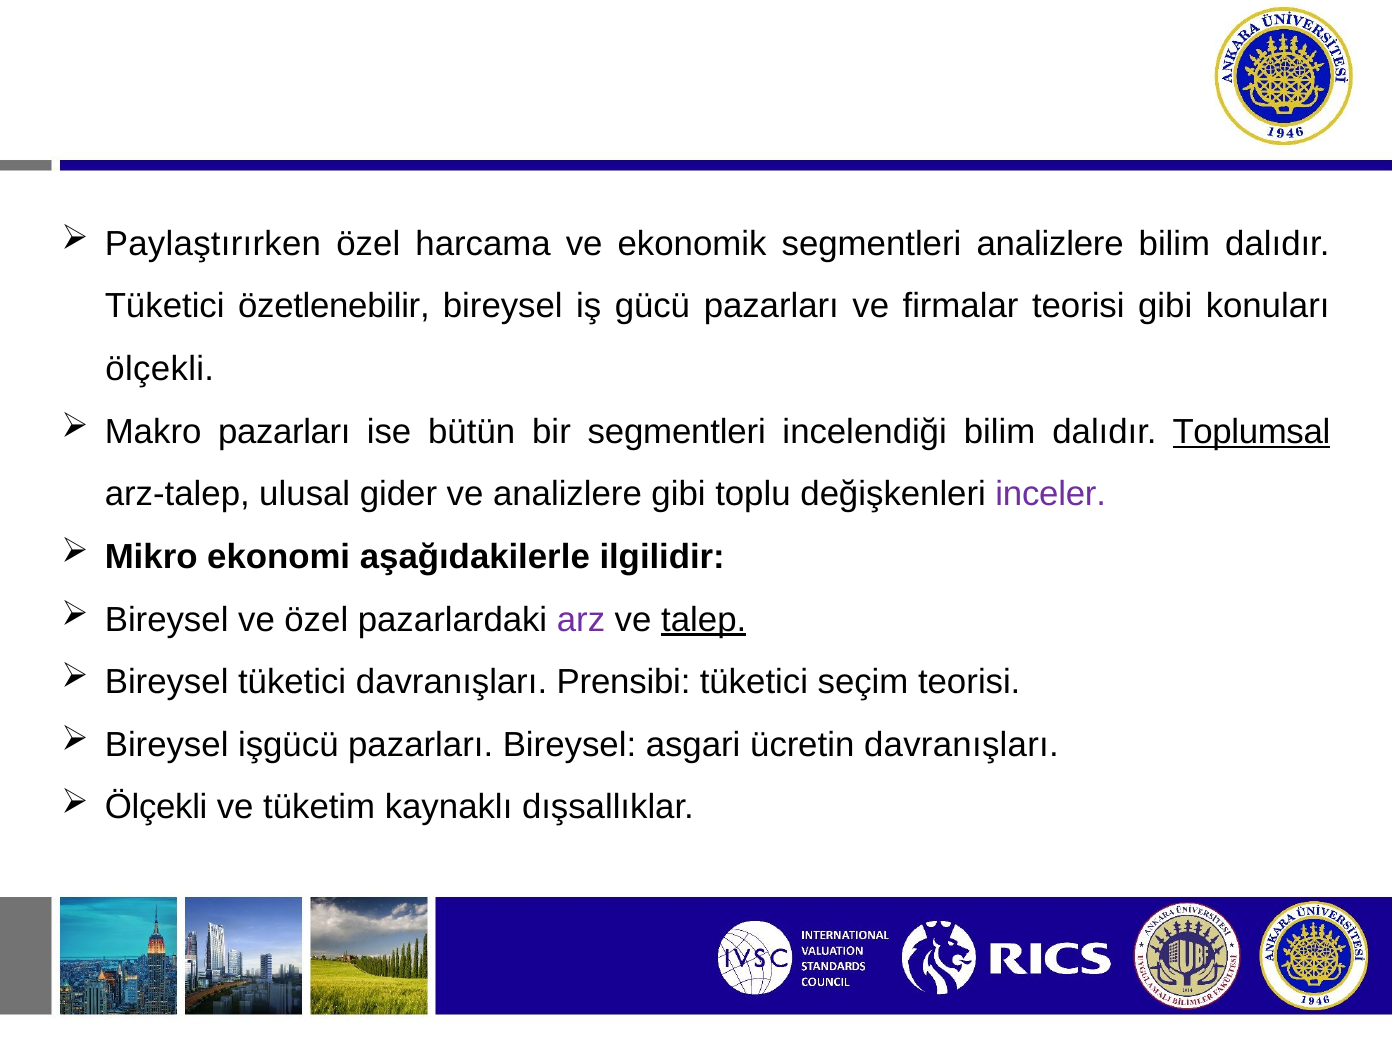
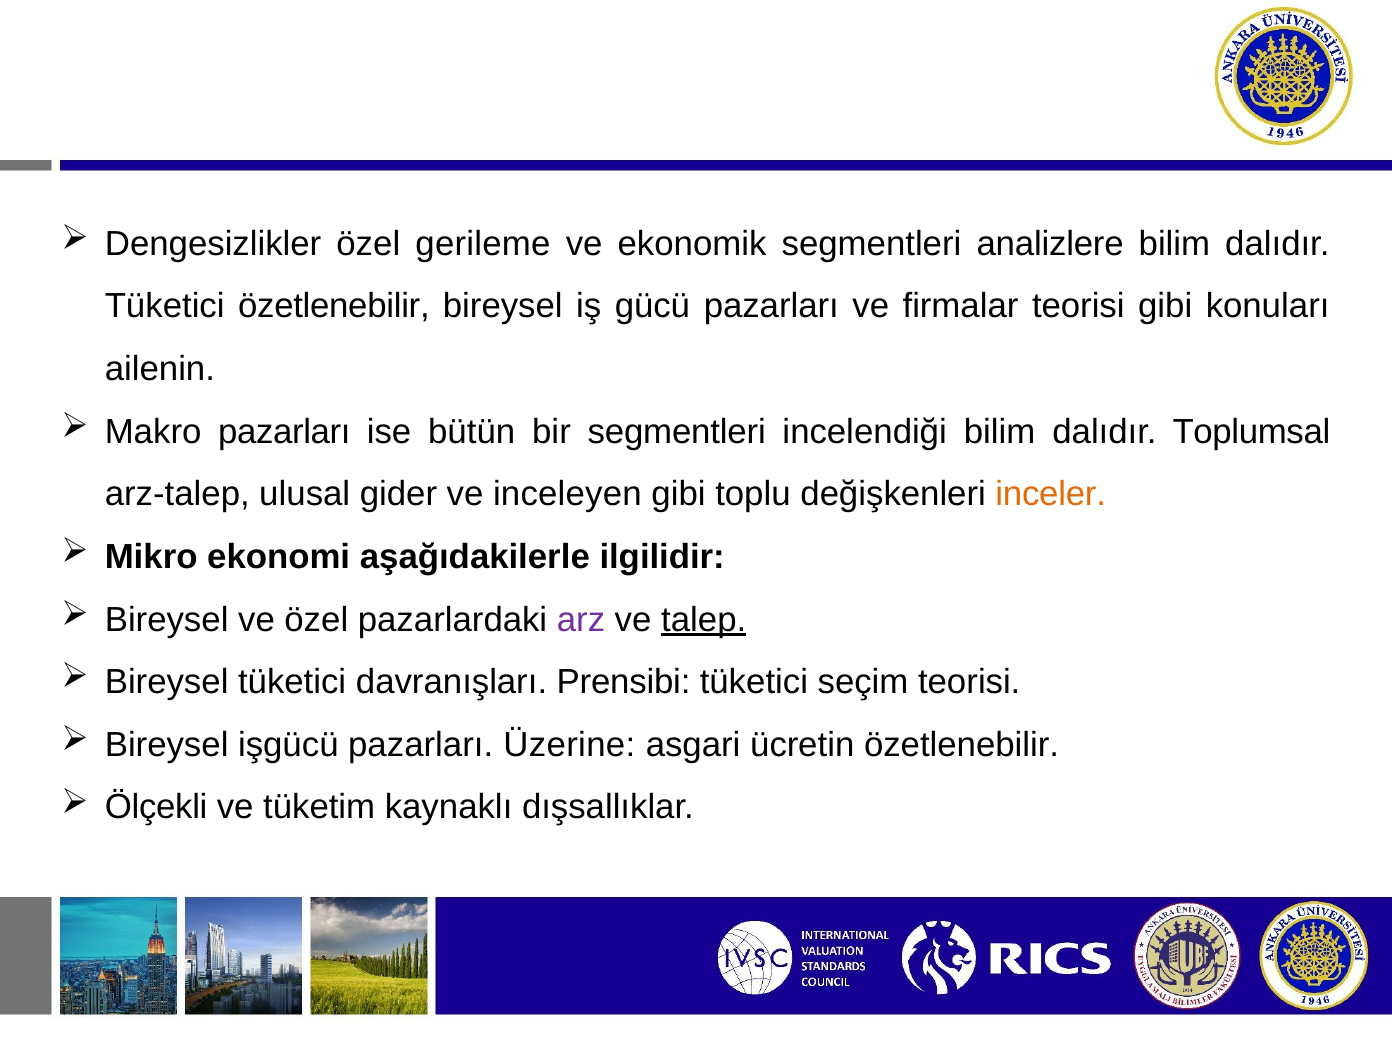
Paylaştırırken: Paylaştırırken -> Dengesizlikler
harcama: harcama -> gerileme
ölçekli at (160, 369): ölçekli -> ailenin
Toplumsal underline: present -> none
ve analizlere: analizlere -> inceleyen
inceler colour: purple -> orange
pazarları Bireysel: Bireysel -> Üzerine
ücretin davranışları: davranışları -> özetlenebilir
